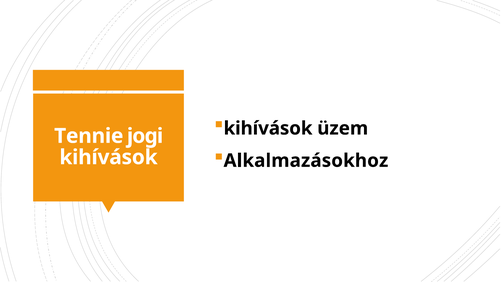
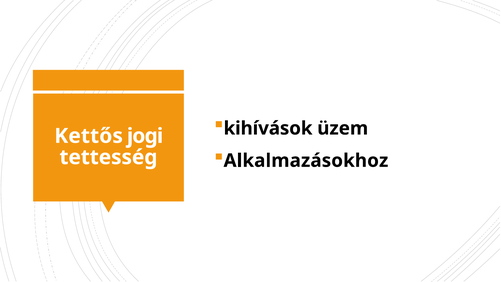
Tennie: Tennie -> Kettős
kihívások at (109, 157): kihívások -> tettesség
